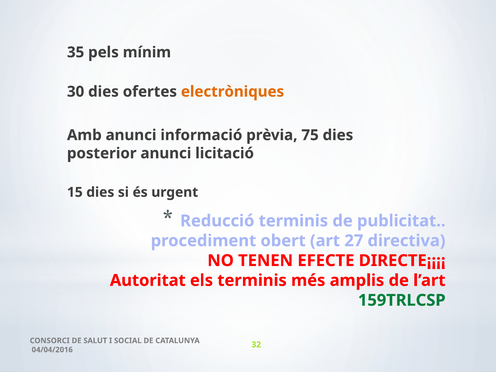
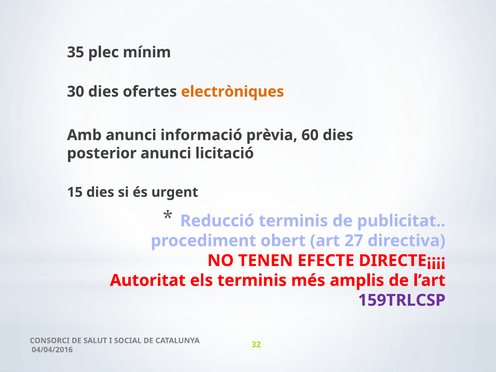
pels: pels -> plec
75: 75 -> 60
159TRLCSP colour: green -> purple
